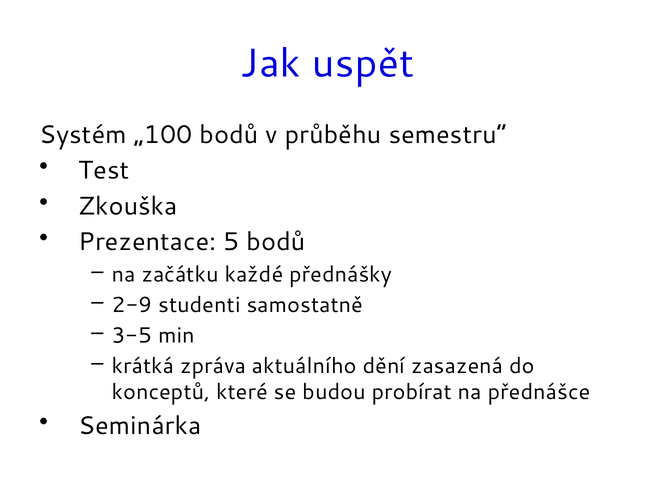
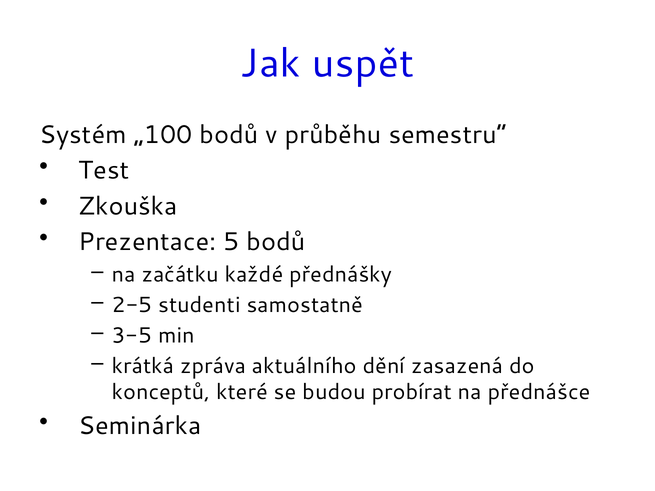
2-9: 2-9 -> 2-5
